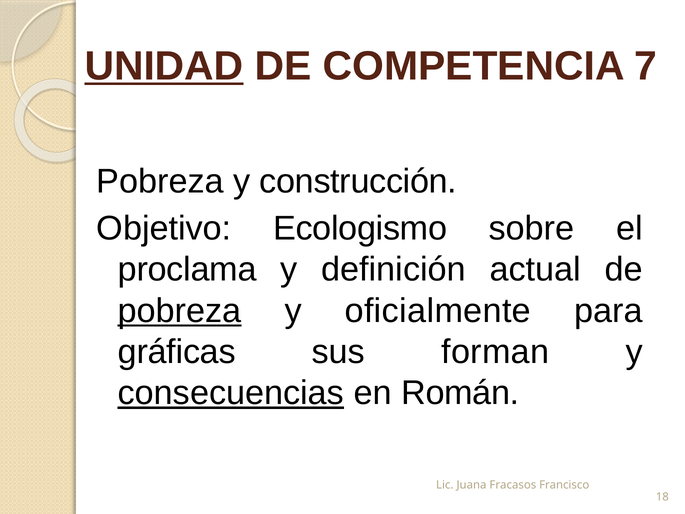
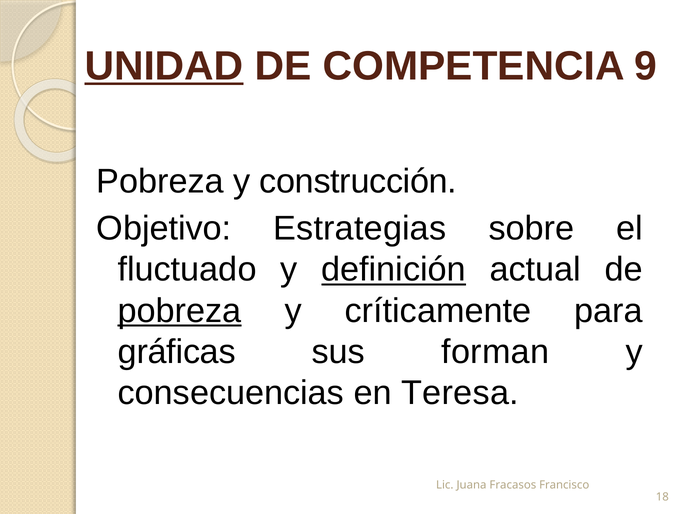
7: 7 -> 9
Ecologismo: Ecologismo -> Estrategias
proclama: proclama -> fluctuado
definición underline: none -> present
oficialmente: oficialmente -> críticamente
consecuencias underline: present -> none
Román: Román -> Teresa
